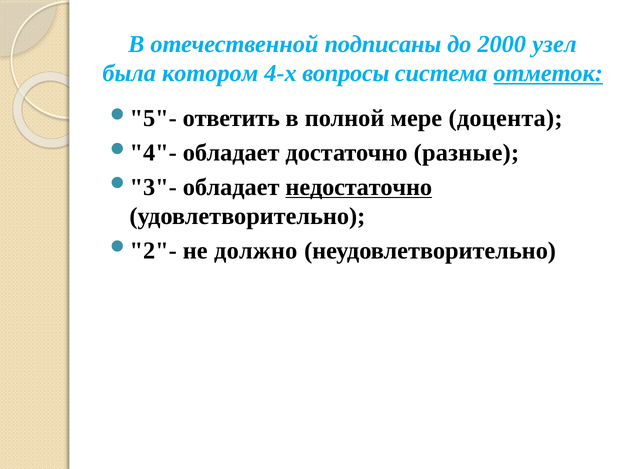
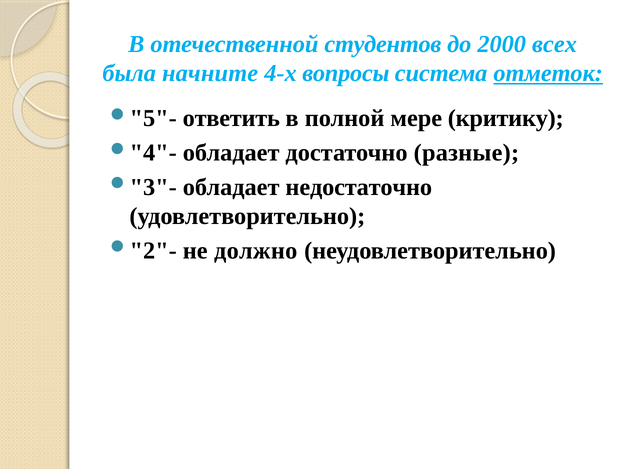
подписаны: подписаны -> студентов
узел: узел -> всех
котором: котором -> начните
доцента: доцента -> критику
недостаточно underline: present -> none
